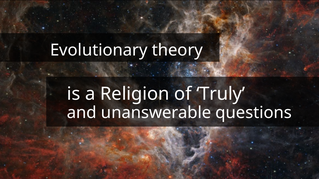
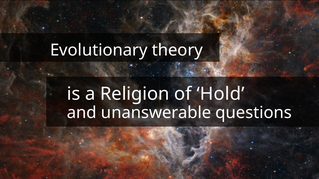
Truly: Truly -> Hold
